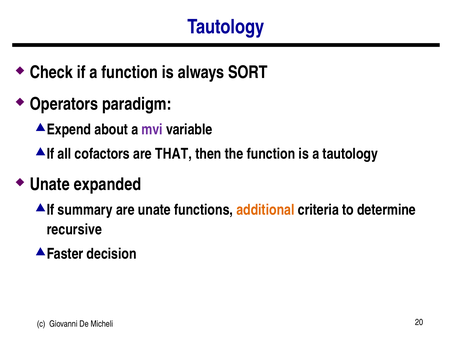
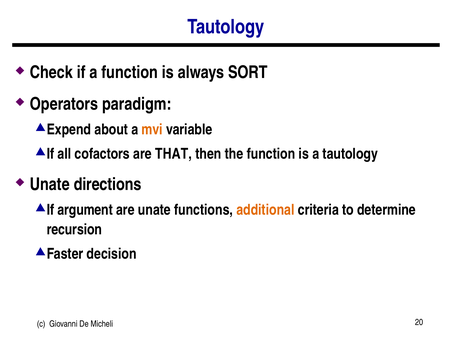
mvi colour: purple -> orange
expanded: expanded -> directions
summary: summary -> argument
recursive: recursive -> recursion
